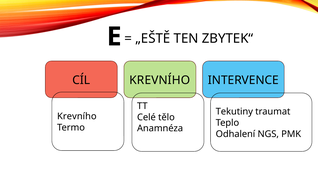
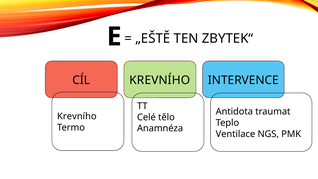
Tekutiny: Tekutiny -> Antidota
Odhalení: Odhalení -> Ventilace
